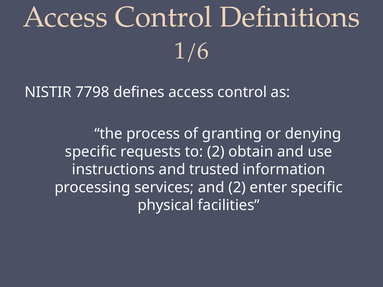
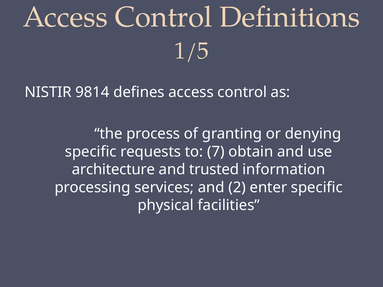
1/6: 1/6 -> 1/5
7798: 7798 -> 9814
to 2: 2 -> 7
instructions: instructions -> architecture
